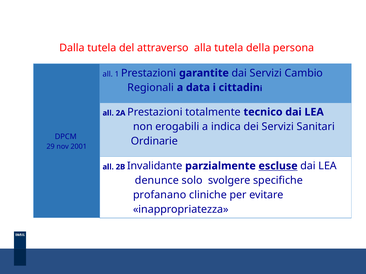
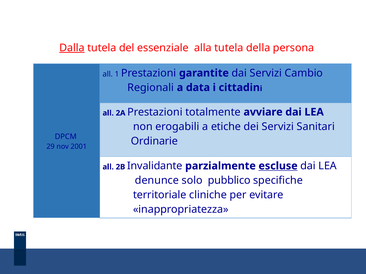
Dalla underline: none -> present
attraverso: attraverso -> essenziale
tecnico: tecnico -> avviare
indica: indica -> etiche
svolgere: svolgere -> pubblico
profanano: profanano -> territoriale
